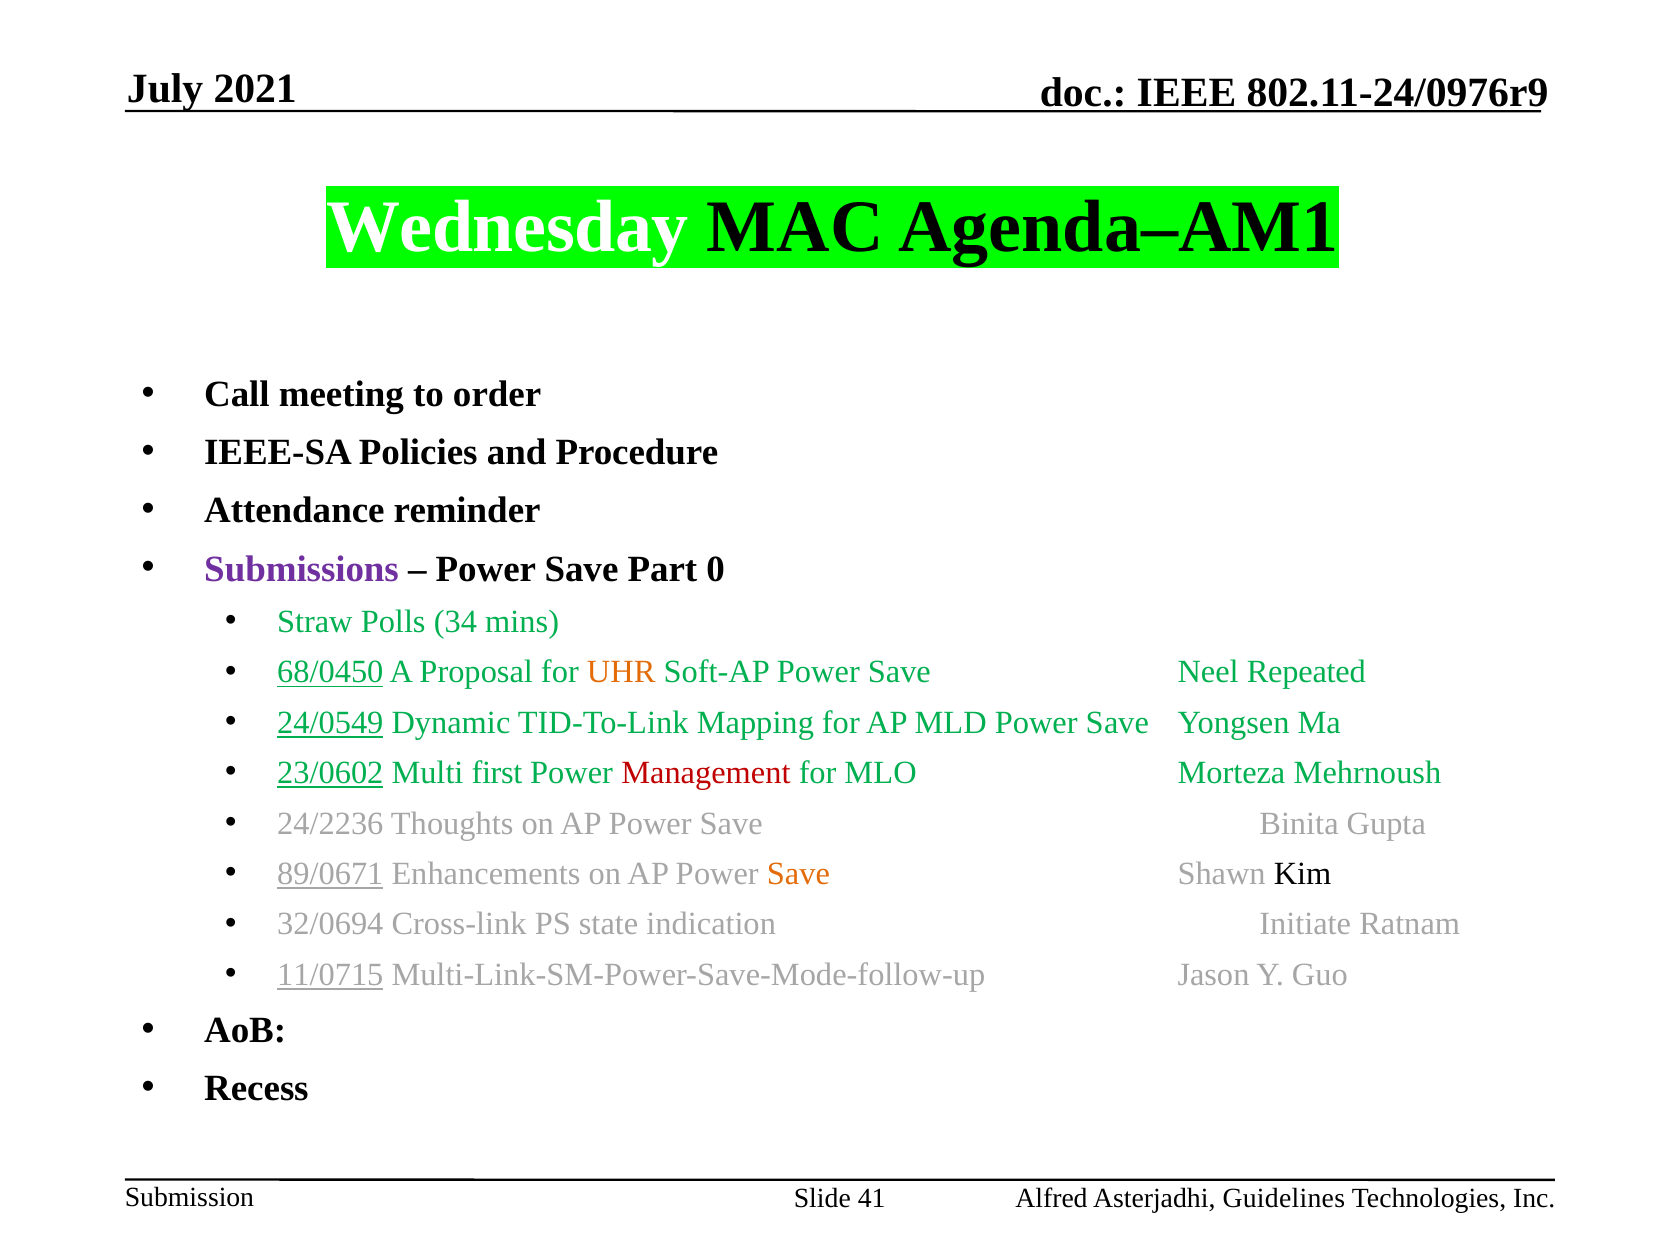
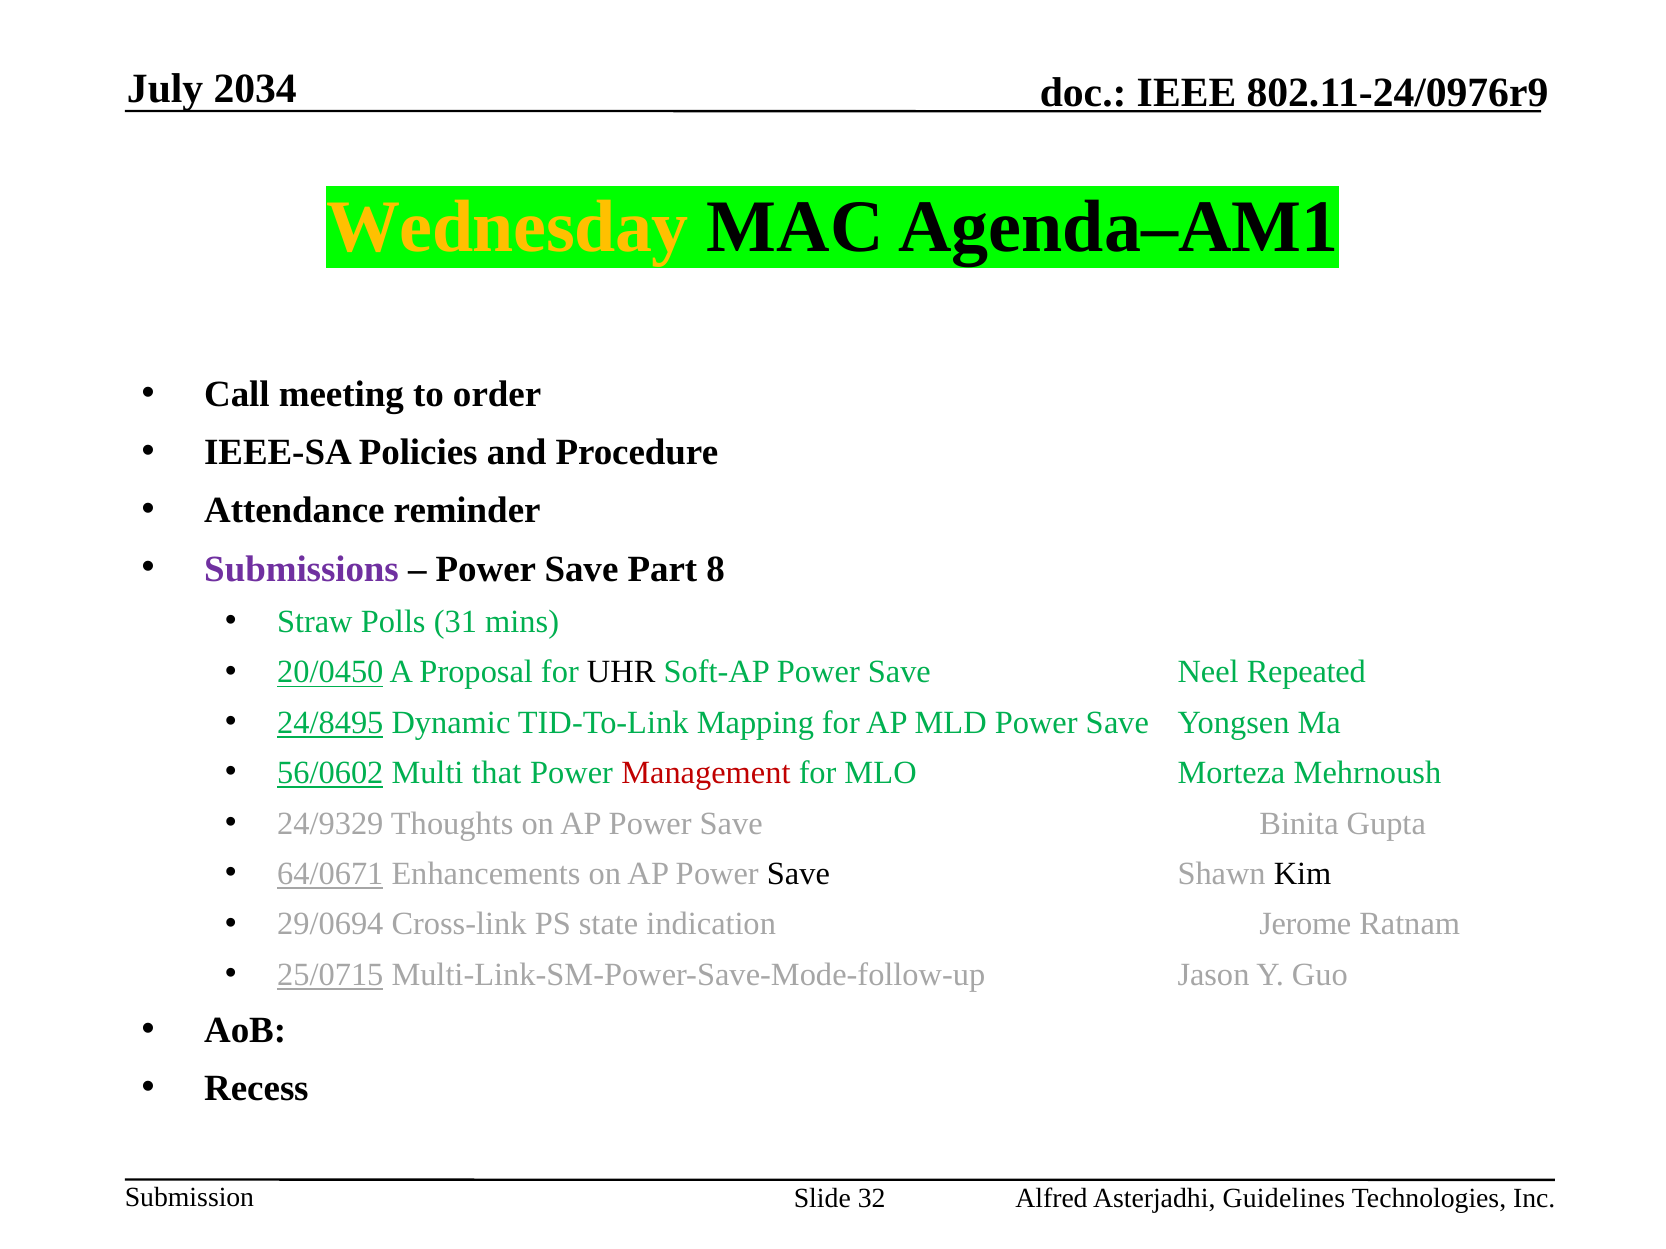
2021: 2021 -> 2034
Wednesday colour: white -> yellow
0: 0 -> 8
34: 34 -> 31
68/0450: 68/0450 -> 20/0450
UHR colour: orange -> black
24/0549: 24/0549 -> 24/8495
23/0602: 23/0602 -> 56/0602
first: first -> that
24/2236: 24/2236 -> 24/9329
89/0671: 89/0671 -> 64/0671
Save at (798, 874) colour: orange -> black
32/0694: 32/0694 -> 29/0694
Initiate: Initiate -> Jerome
11/0715: 11/0715 -> 25/0715
41: 41 -> 32
